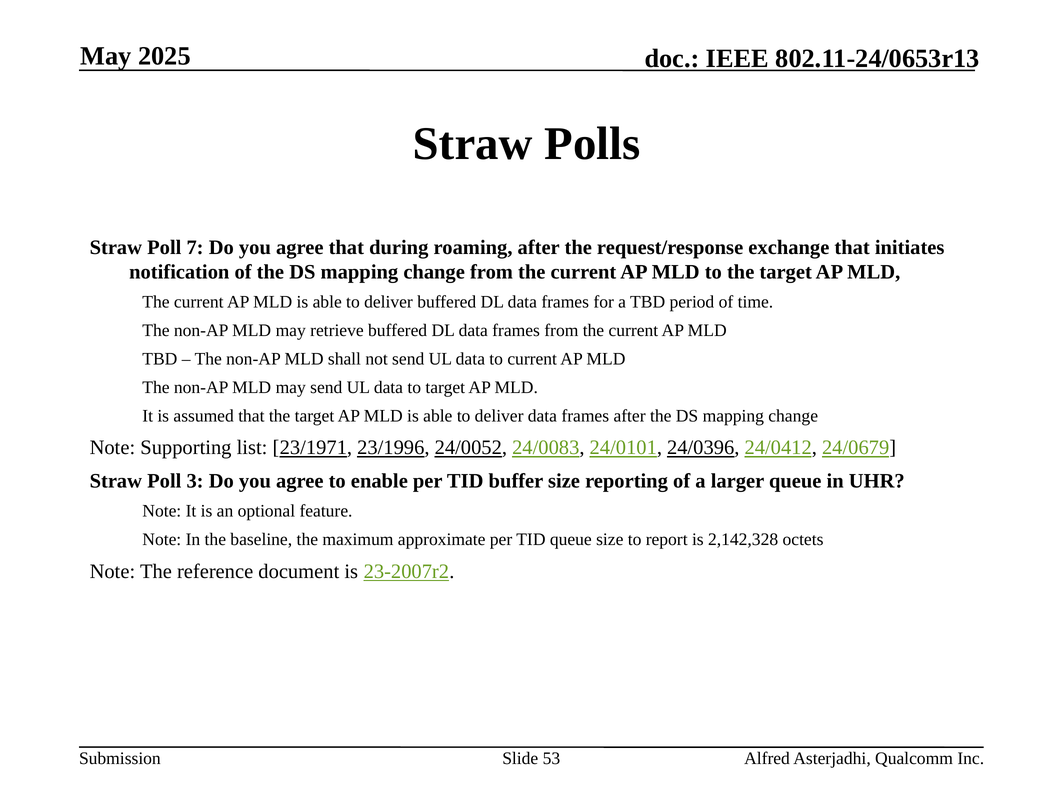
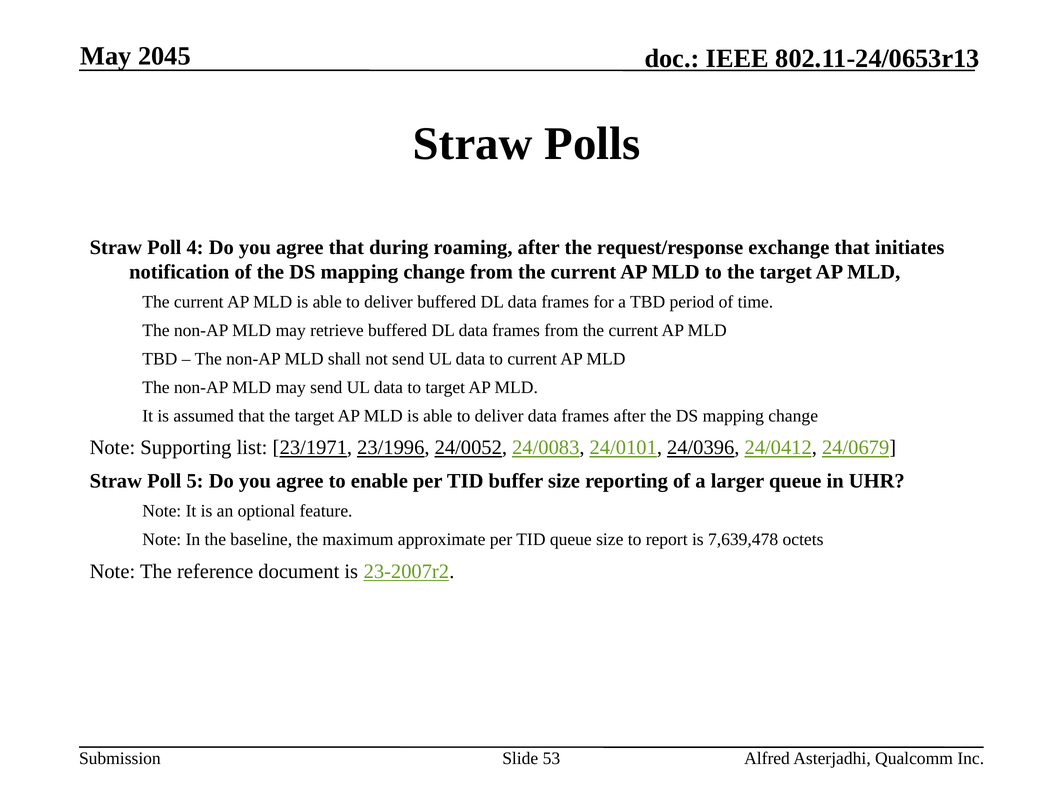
2025: 2025 -> 2045
7: 7 -> 4
3: 3 -> 5
2,142,328: 2,142,328 -> 7,639,478
